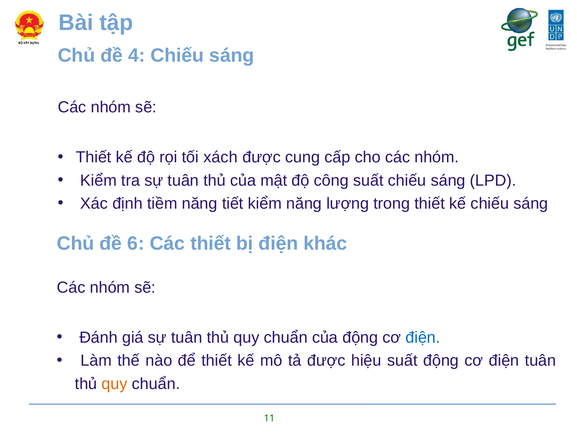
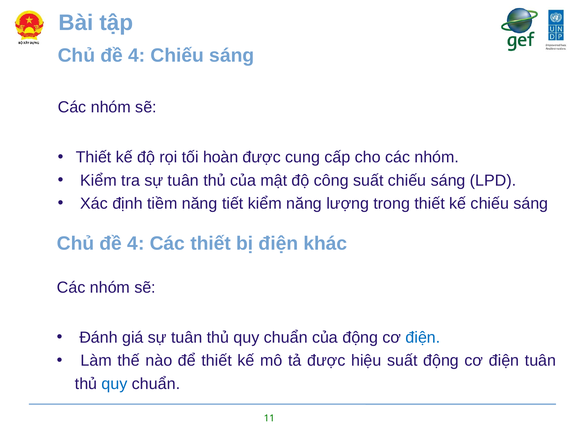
xách: xách -> hoàn
6 at (136, 243): 6 -> 4
quy at (115, 384) colour: orange -> blue
